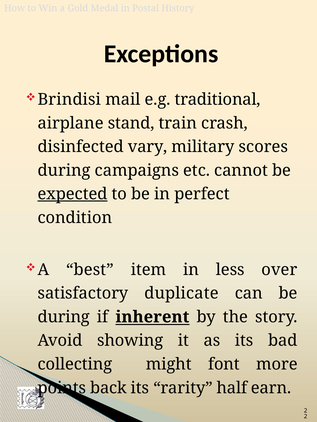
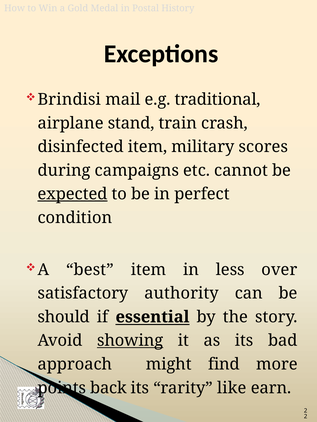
disinfected vary: vary -> item
duplicate: duplicate -> authority
during at (64, 317): during -> should
inherent: inherent -> essential
showing underline: none -> present
collecting: collecting -> approach
font: font -> find
half: half -> like
